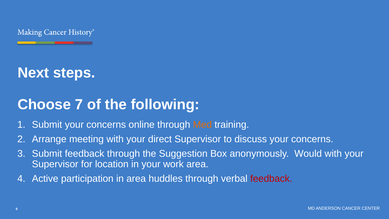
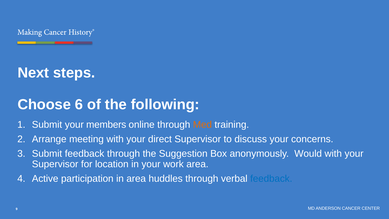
7: 7 -> 6
Submit your concerns: concerns -> members
feedback at (271, 179) colour: red -> blue
